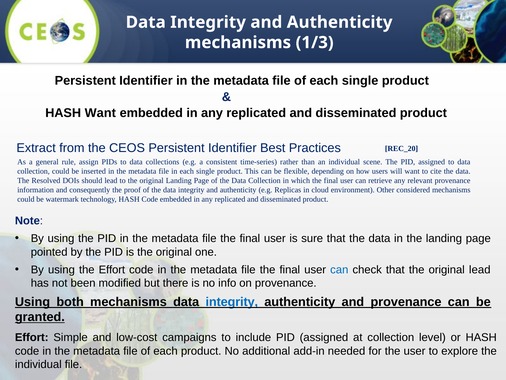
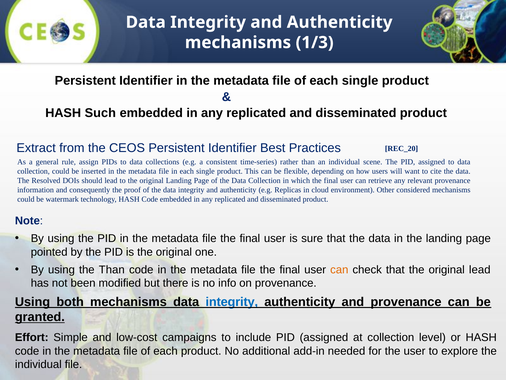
HASH Want: Want -> Such
the Effort: Effort -> Than
can at (339, 269) colour: blue -> orange
